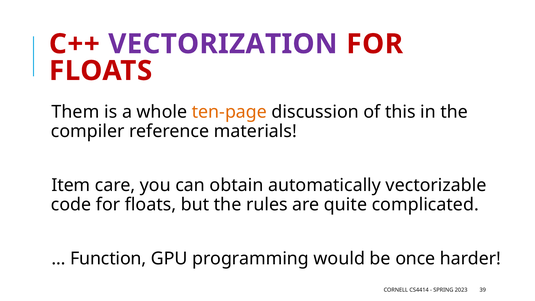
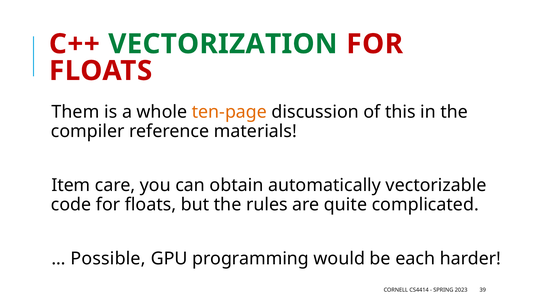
VECTORIZATION colour: purple -> green
Function: Function -> Possible
once: once -> each
